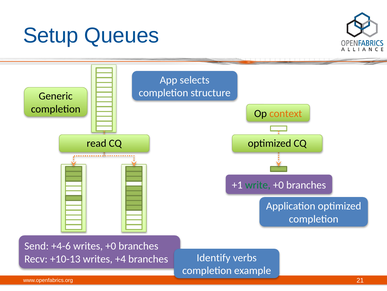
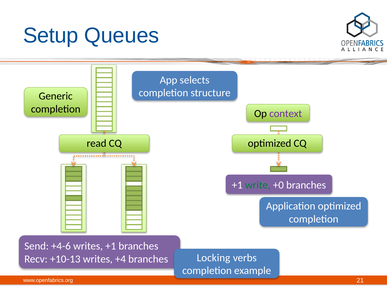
context colour: orange -> purple
writes +0: +0 -> +1
Identify: Identify -> Locking
